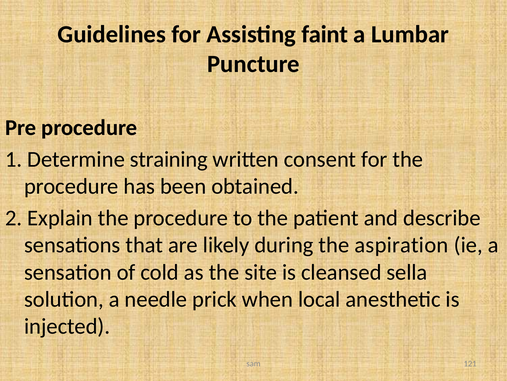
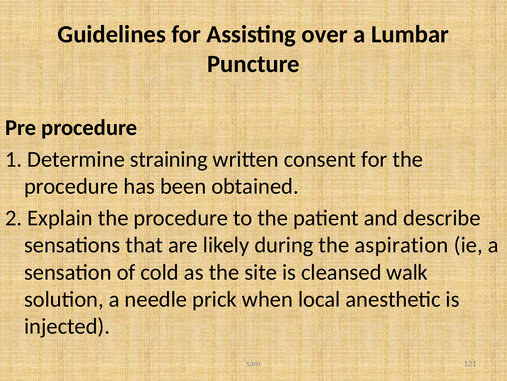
faint: faint -> over
sella: sella -> walk
